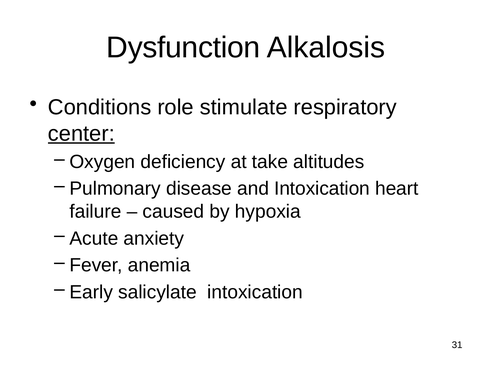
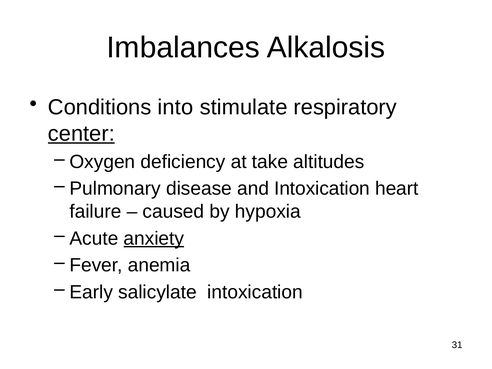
Dysfunction: Dysfunction -> Imbalances
role: role -> into
anxiety underline: none -> present
